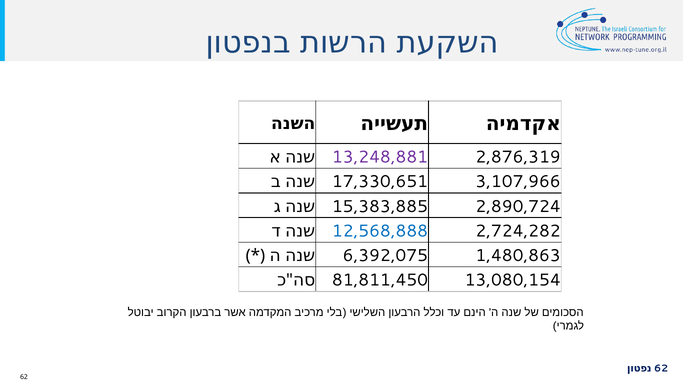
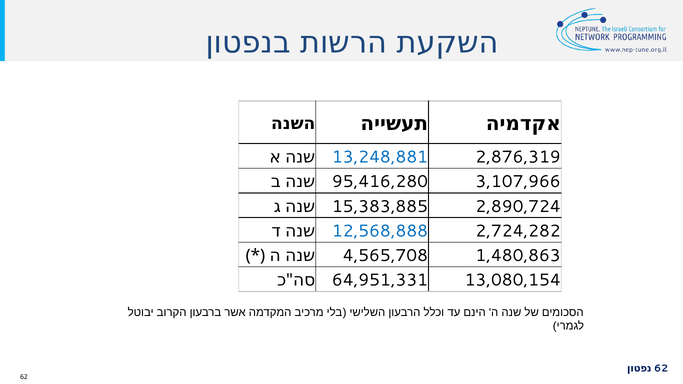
13,248,881 colour: purple -> blue
17,330,651: 17,330,651 -> 95,416,280
6,392,075: 6,392,075 -> 4,565,708
81,811,450: 81,811,450 -> 64,951,331
